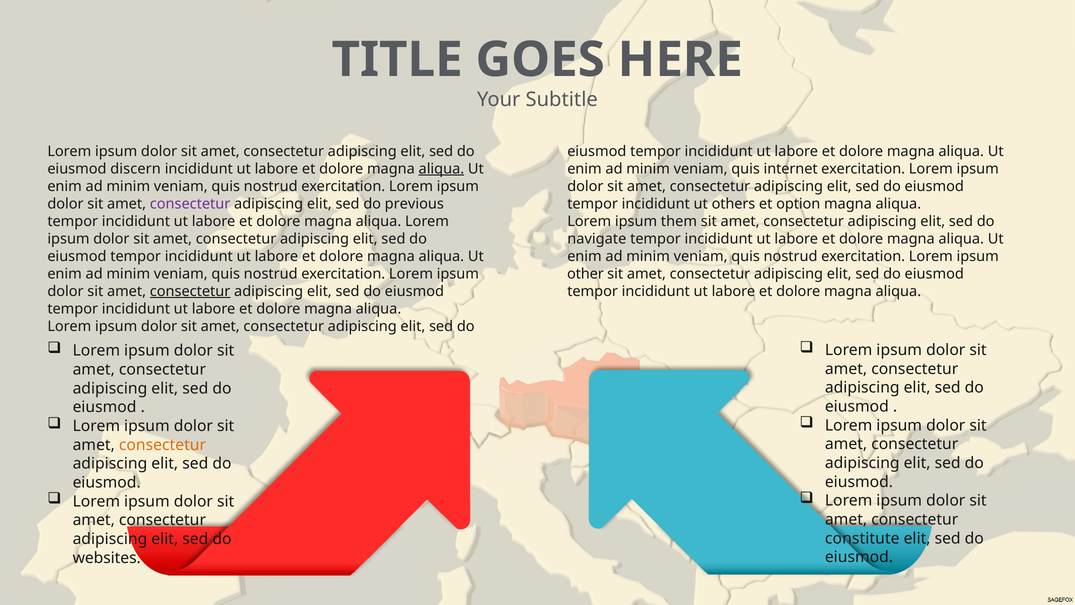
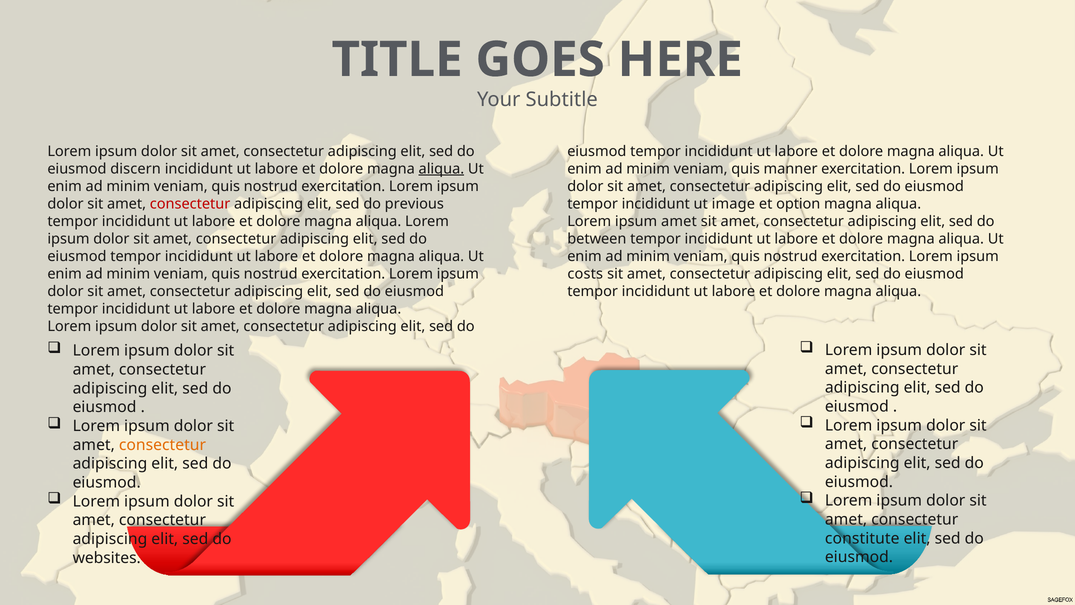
internet: internet -> manner
consectetur at (190, 204) colour: purple -> red
others: others -> image
ipsum them: them -> amet
navigate: navigate -> between
other: other -> costs
consectetur at (190, 291) underline: present -> none
